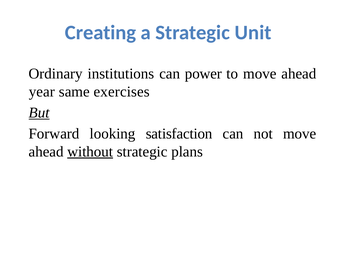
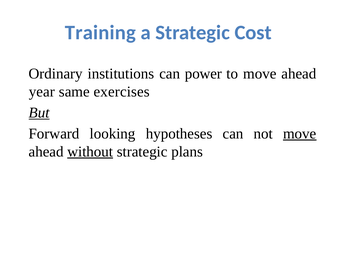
Creating: Creating -> Training
Unit: Unit -> Cost
satisfaction: satisfaction -> hypotheses
move at (300, 133) underline: none -> present
